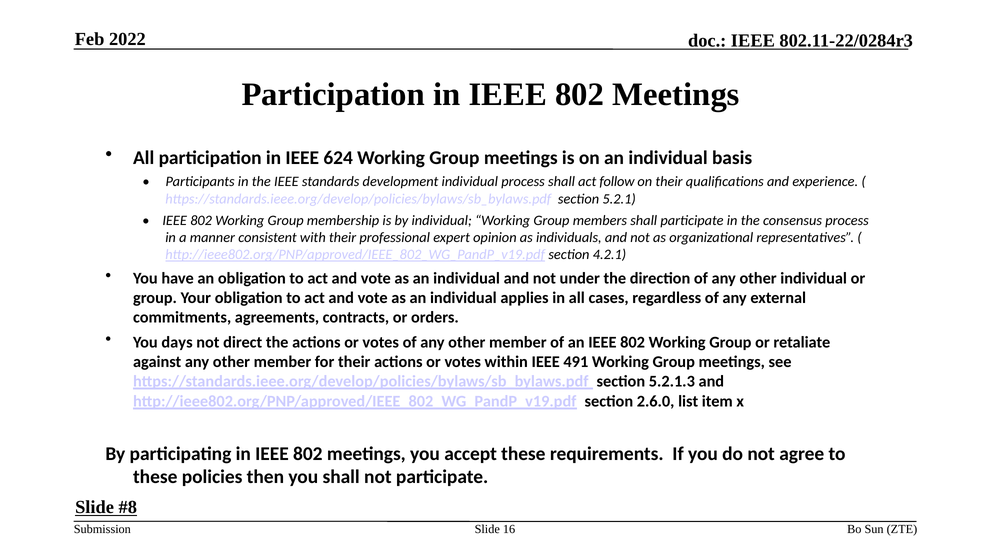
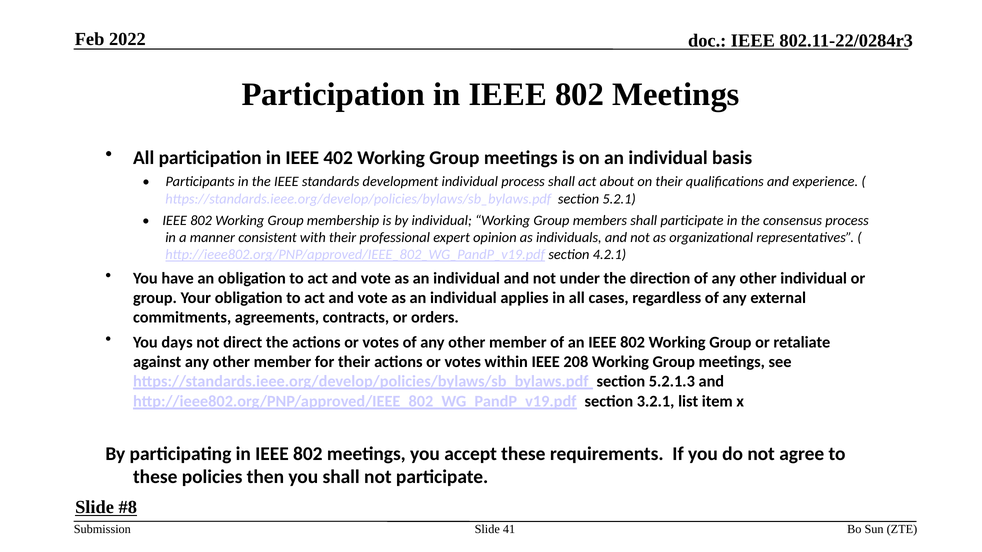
624: 624 -> 402
follow: follow -> about
491: 491 -> 208
2.6.0: 2.6.0 -> 3.2.1
16: 16 -> 41
